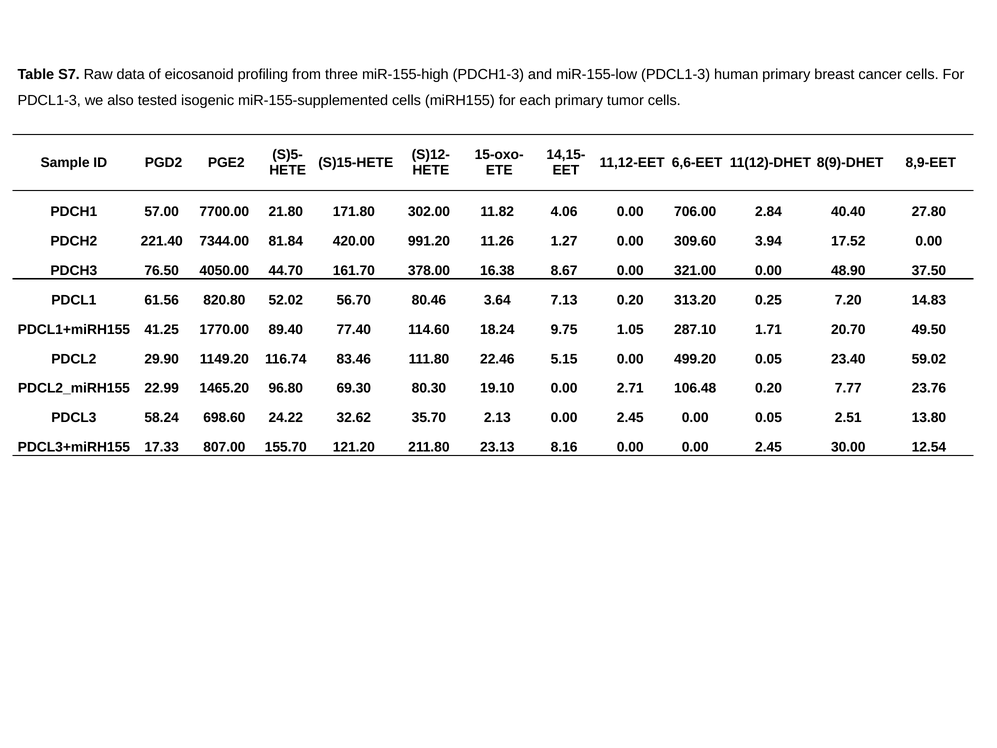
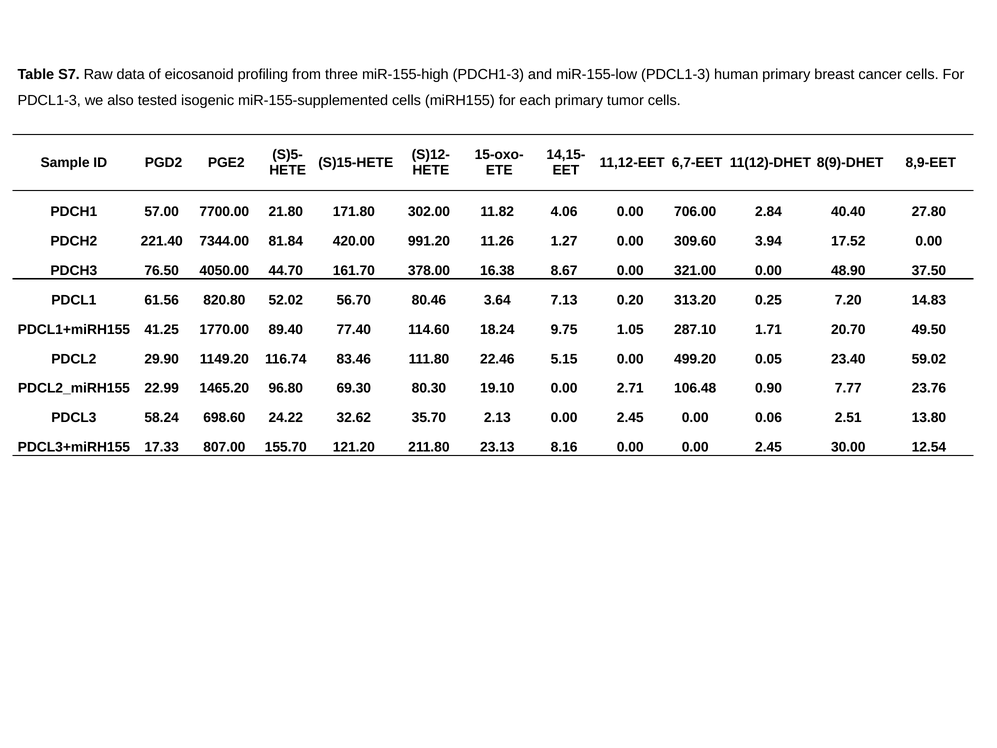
6,6-EET: 6,6-EET -> 6,7-EET
106.48 0.20: 0.20 -> 0.90
0.00 0.05: 0.05 -> 0.06
